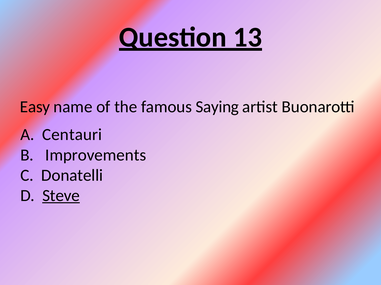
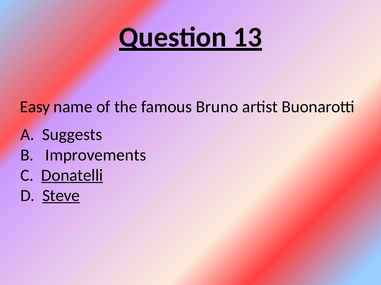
Saying: Saying -> Bruno
Centauri: Centauri -> Suggests
Donatelli underline: none -> present
